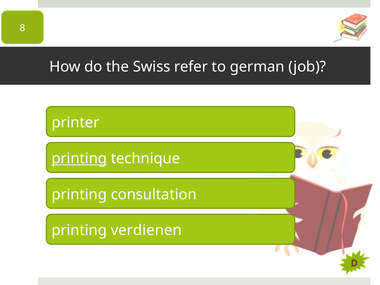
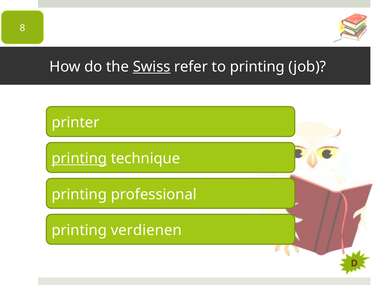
Swiss underline: none -> present
to german: german -> printing
consultation: consultation -> professional
